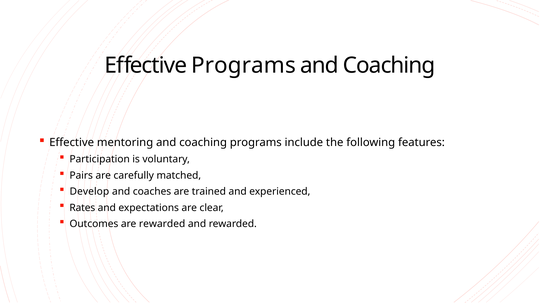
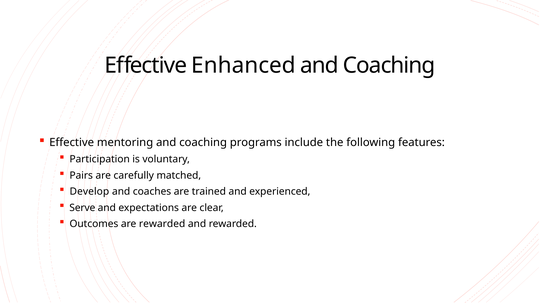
Effective Programs: Programs -> Enhanced
Rates: Rates -> Serve
